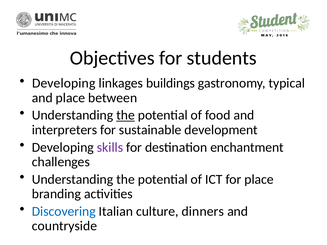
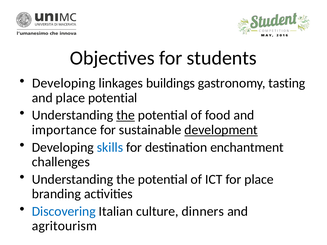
typical: typical -> tasting
place between: between -> potential
interpreters: interpreters -> importance
development underline: none -> present
skills colour: purple -> blue
countryside: countryside -> agritourism
